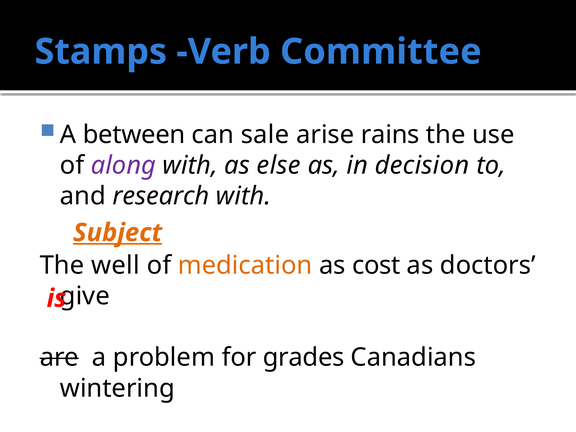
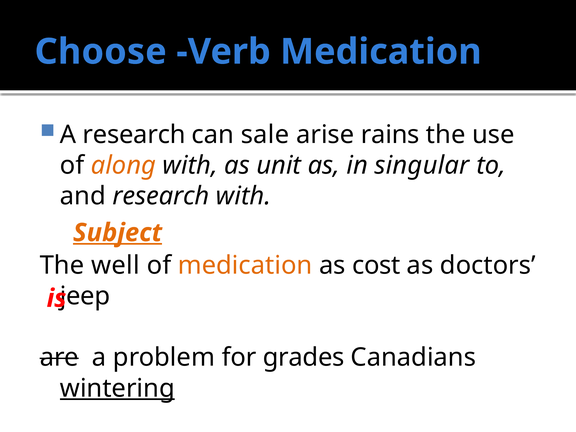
Stamps: Stamps -> Choose
Verb Committee: Committee -> Medication
A between: between -> research
along colour: purple -> orange
else: else -> unit
in decision: decision -> singular
give: give -> jeep
wintering underline: none -> present
